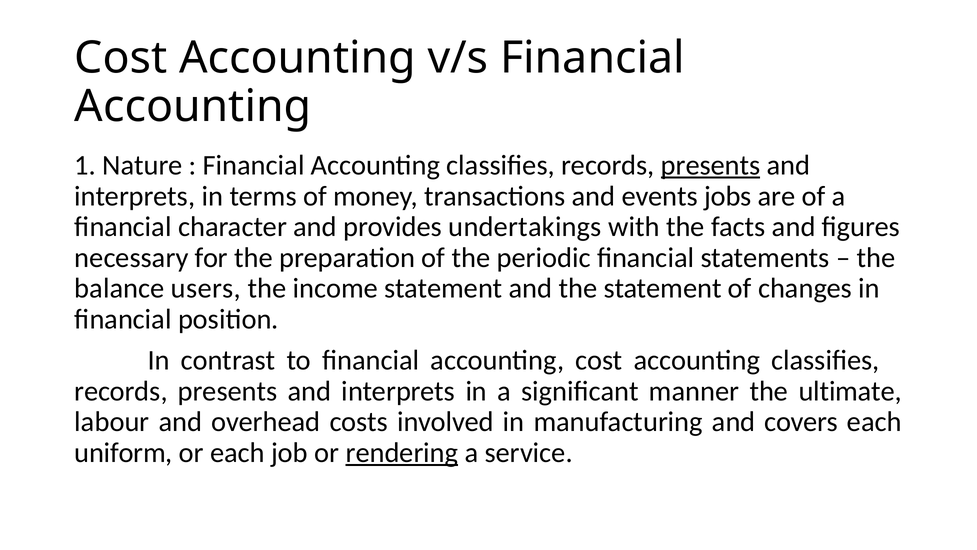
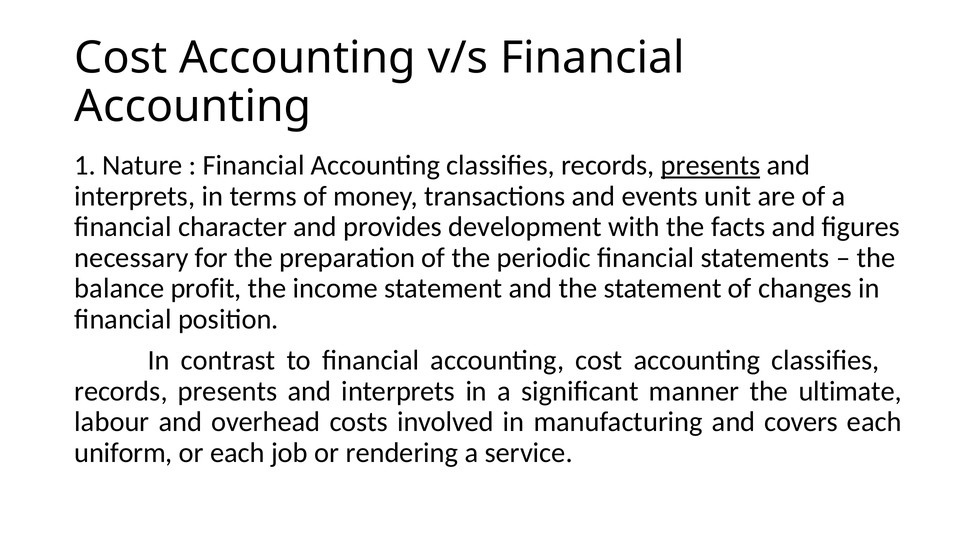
jobs: jobs -> unit
undertakings: undertakings -> development
users: users -> profit
rendering underline: present -> none
